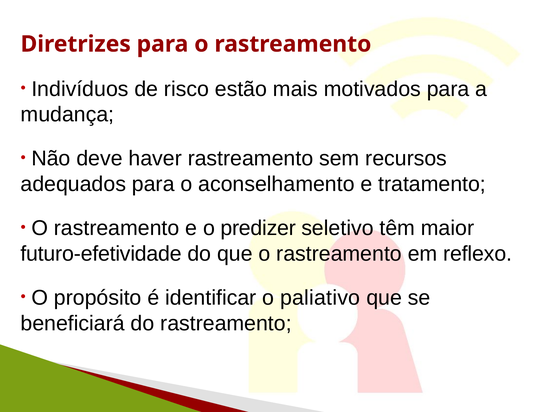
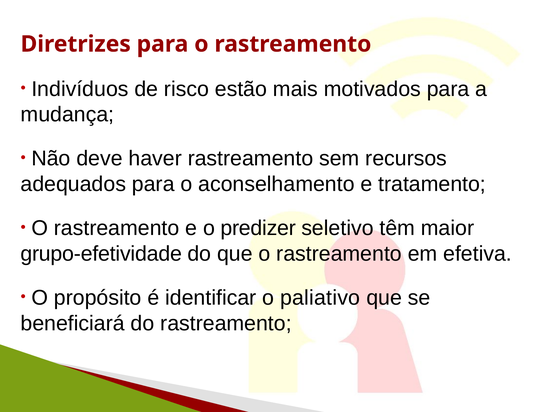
futuro-efetividade: futuro-efetividade -> grupo-efetividade
reflexo: reflexo -> efetiva
